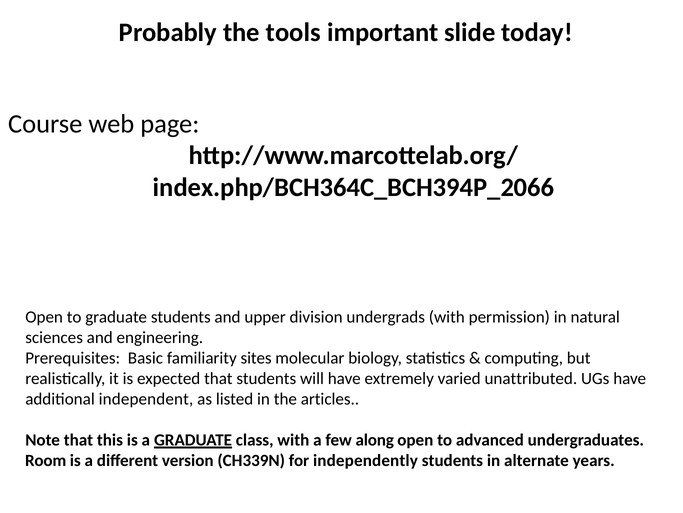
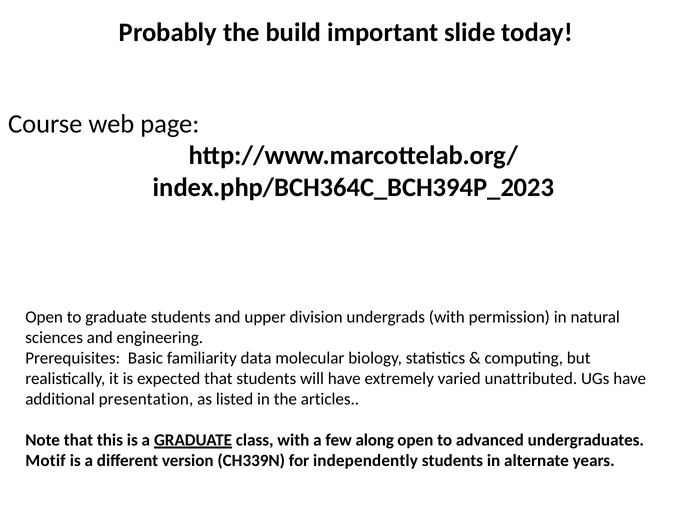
tools: tools -> build
index.php/BCH364C_BCH394P_2066: index.php/BCH364C_BCH394P_2066 -> index.php/BCH364C_BCH394P_2023
sites: sites -> data
independent: independent -> presentation
Room: Room -> Motif
